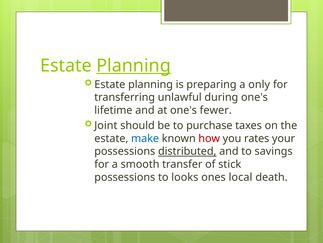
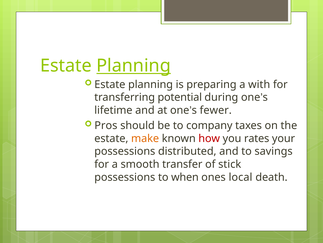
only: only -> with
unlawful: unlawful -> potential
Joint: Joint -> Pros
purchase: purchase -> company
make colour: blue -> orange
distributed underline: present -> none
looks: looks -> when
